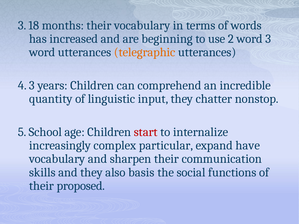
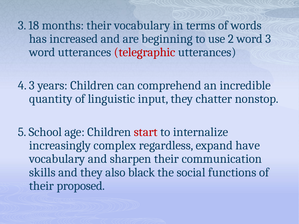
telegraphic colour: orange -> red
particular: particular -> regardless
basis: basis -> black
